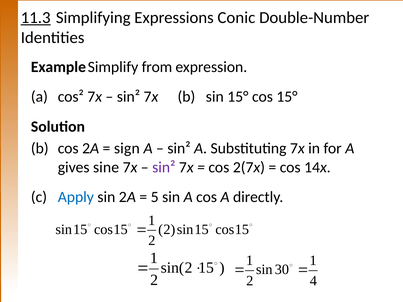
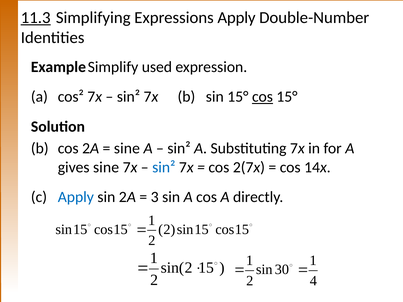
Expressions Conic: Conic -> Apply
from: from -> used
cos at (262, 97) underline: none -> present
sign at (127, 149): sign -> sine
sin² at (164, 167) colour: purple -> blue
5: 5 -> 3
